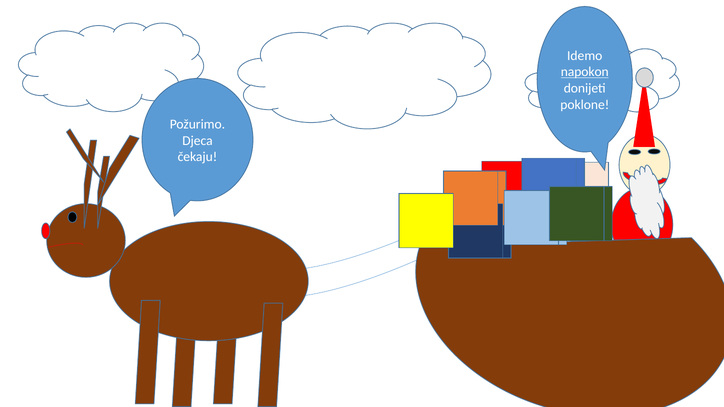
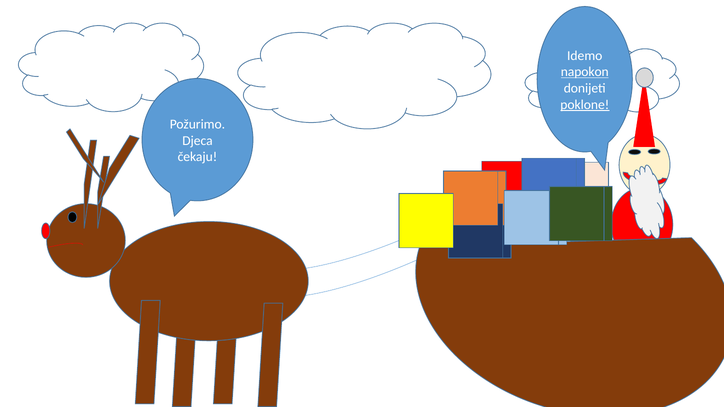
poklone underline: none -> present
